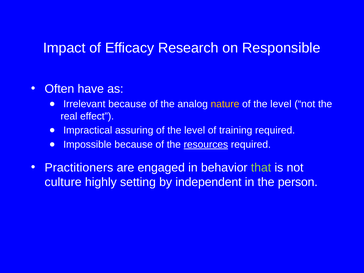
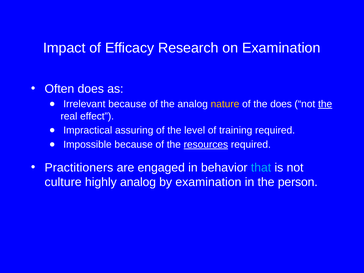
on Responsible: Responsible -> Examination
Often have: have -> does
level at (281, 104): level -> does
the at (325, 104) underline: none -> present
that colour: light green -> light blue
highly setting: setting -> analog
by independent: independent -> examination
